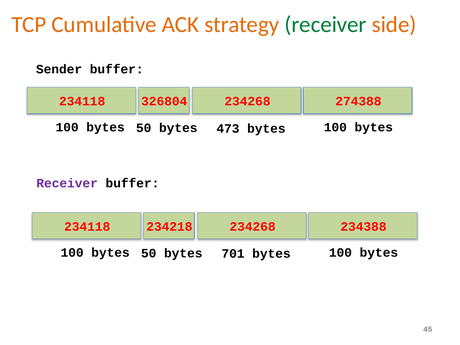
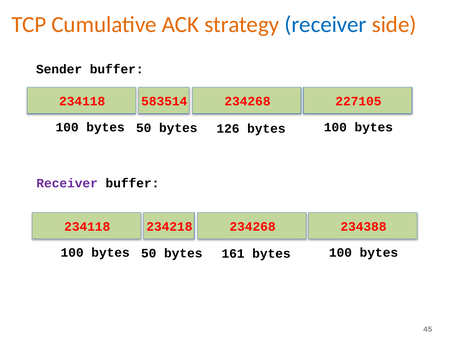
receiver at (326, 25) colour: green -> blue
326804: 326804 -> 583514
274388: 274388 -> 227105
473: 473 -> 126
701: 701 -> 161
